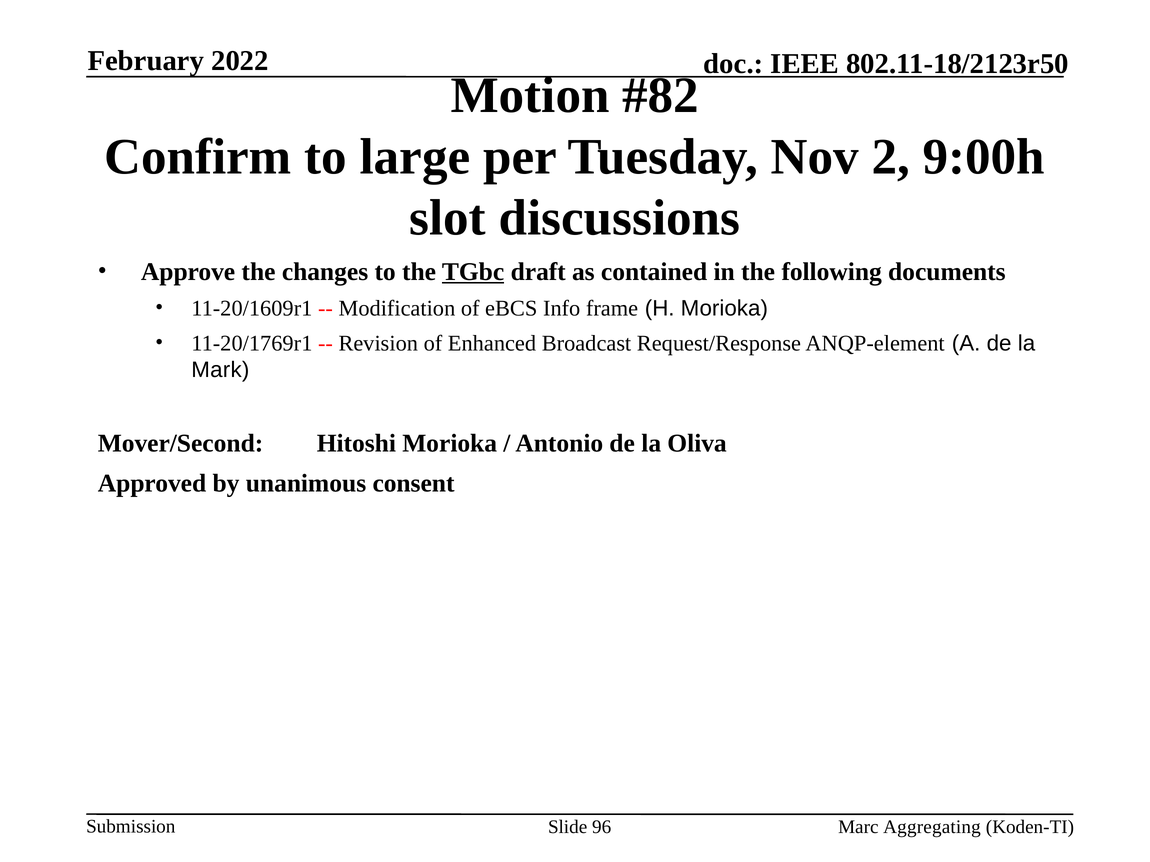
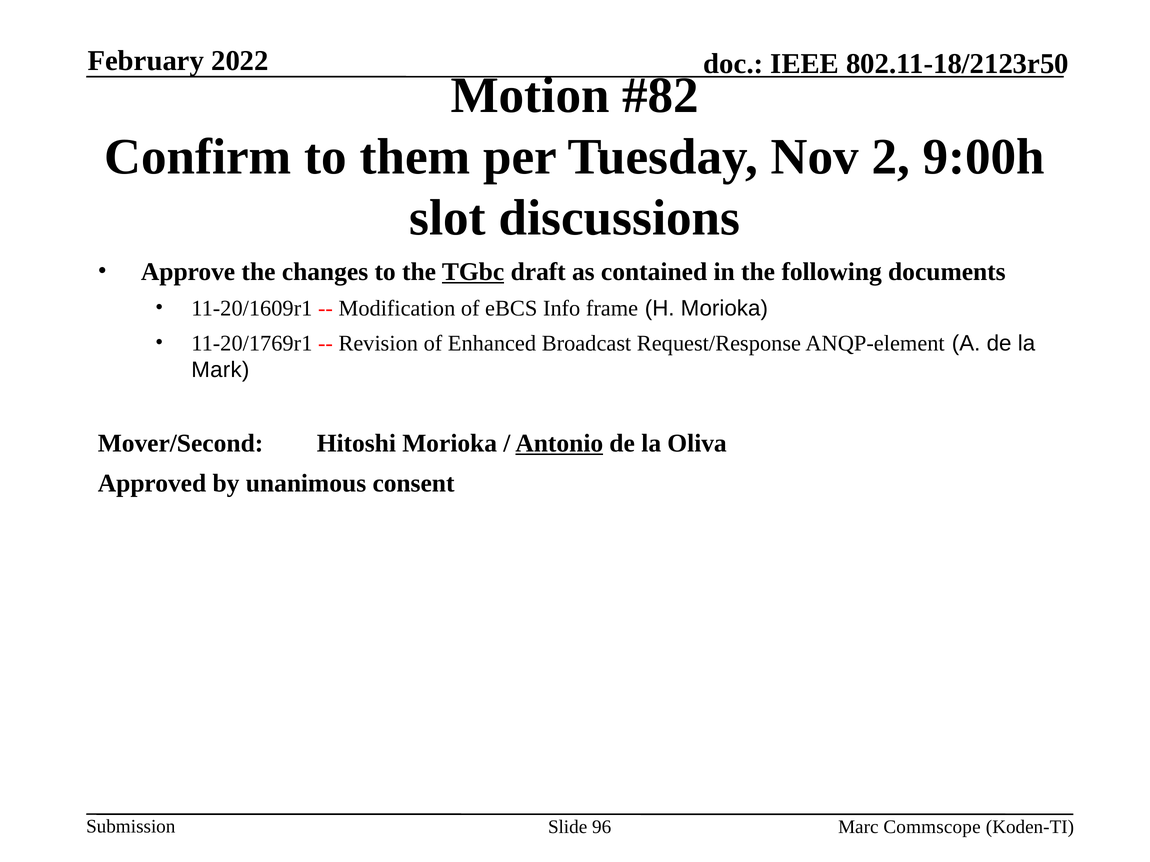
large: large -> them
Antonio underline: none -> present
Aggregating: Aggregating -> Commscope
